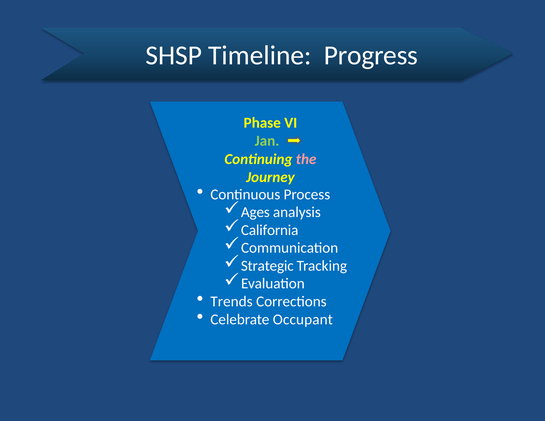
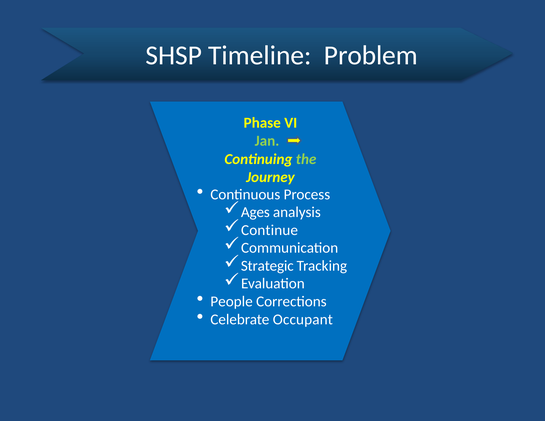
Progress: Progress -> Problem
the colour: pink -> light green
California: California -> Continue
Trends: Trends -> People
